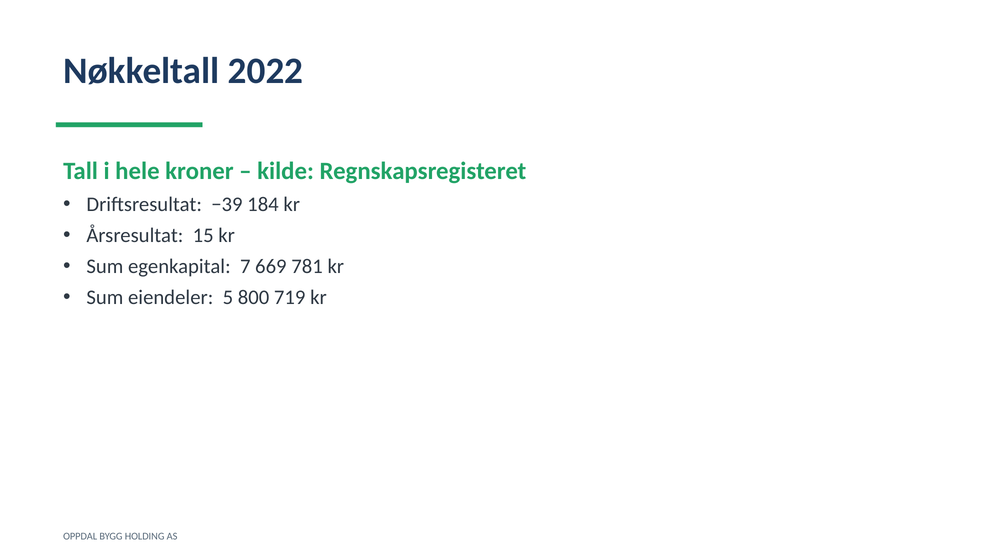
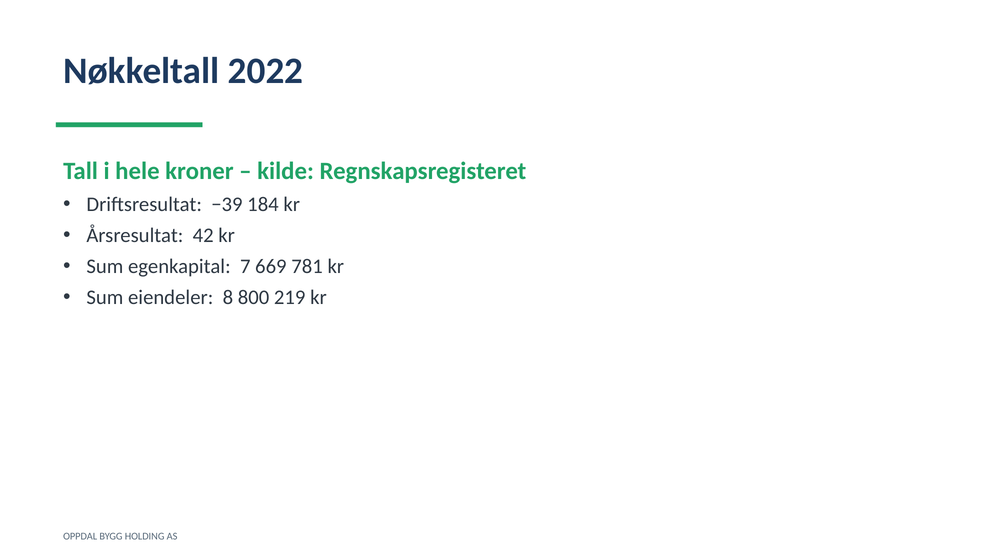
15: 15 -> 42
5: 5 -> 8
719: 719 -> 219
